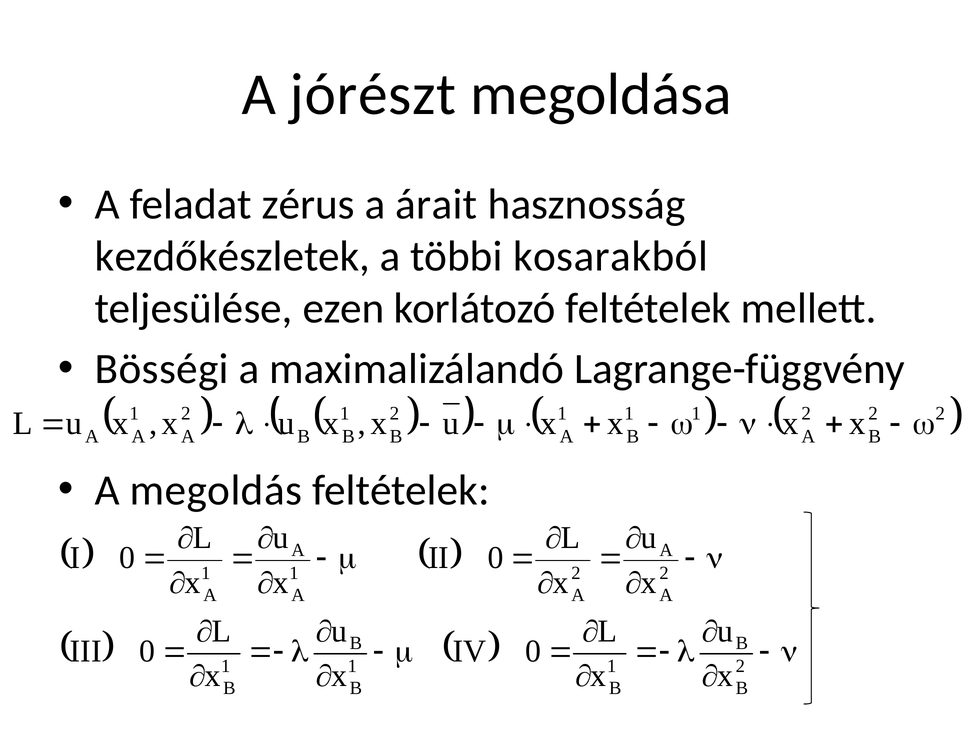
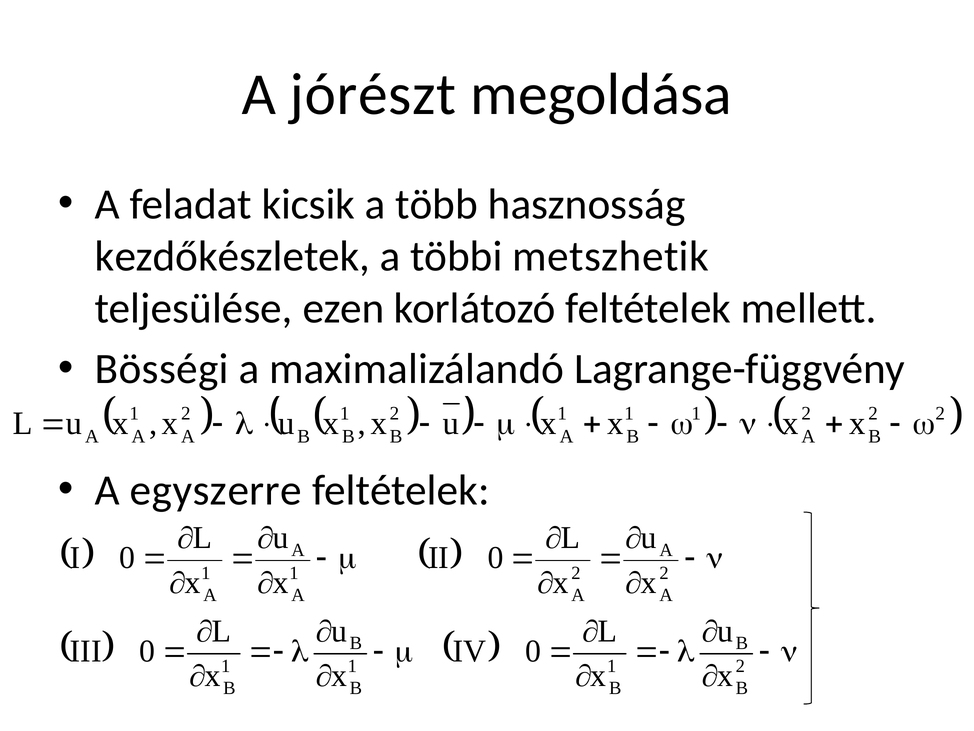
zérus: zérus -> kicsik
árait: árait -> több
kosarakból: kosarakból -> metszhetik
megoldás: megoldás -> egyszerre
